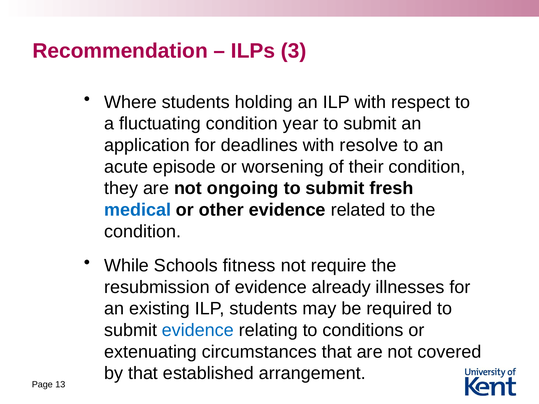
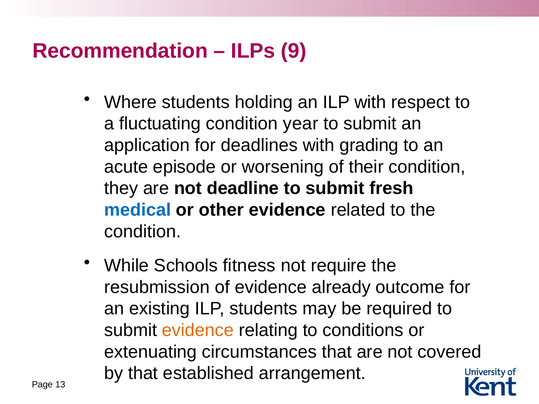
3: 3 -> 9
resolve: resolve -> grading
ongoing: ongoing -> deadline
illnesses: illnesses -> outcome
evidence at (198, 330) colour: blue -> orange
